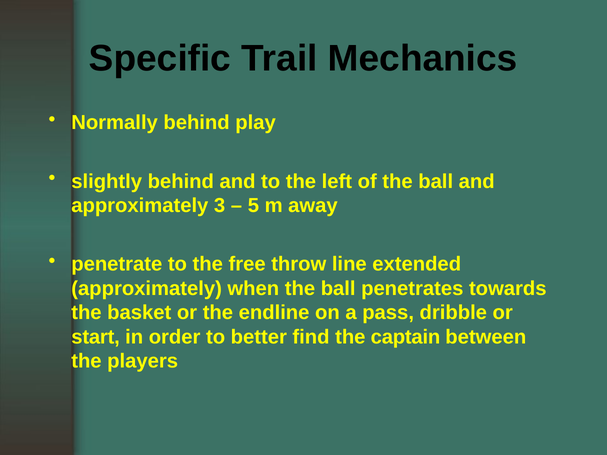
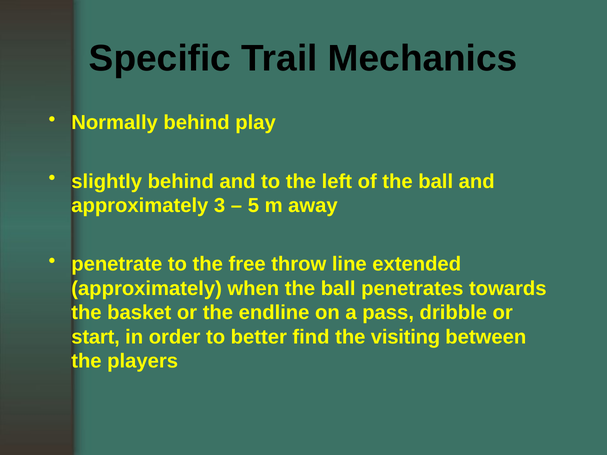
captain: captain -> visiting
